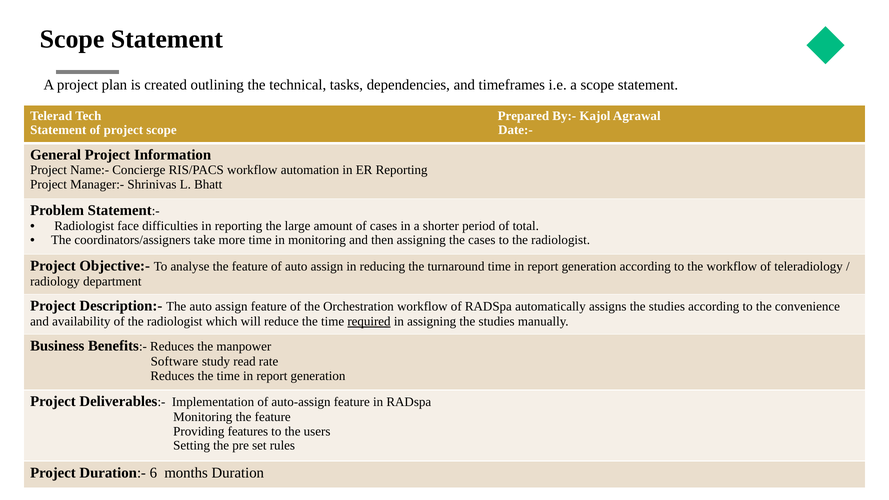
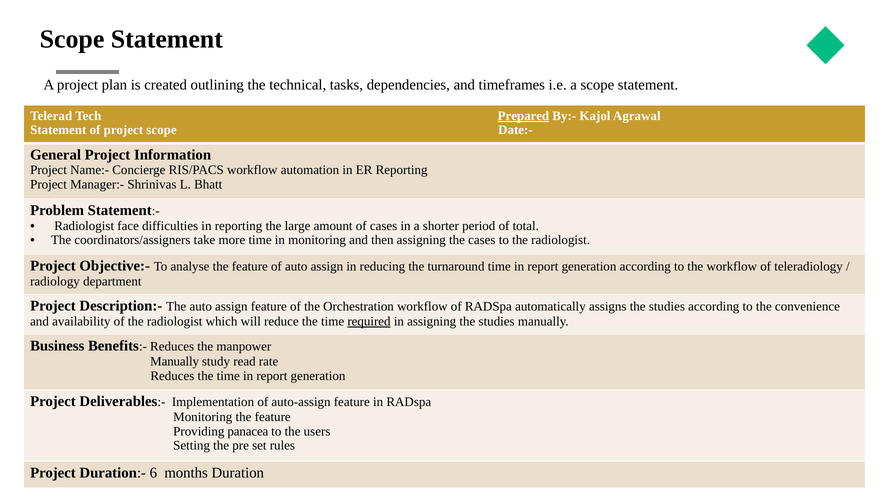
Prepared underline: none -> present
Software at (174, 362): Software -> Manually
features: features -> panacea
